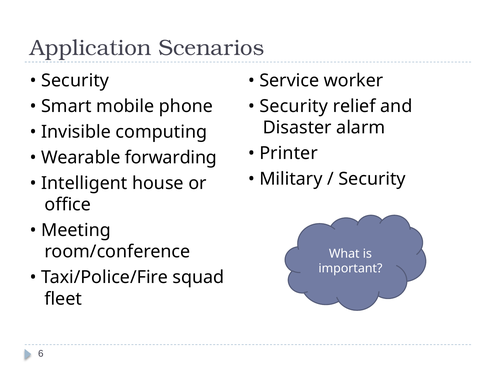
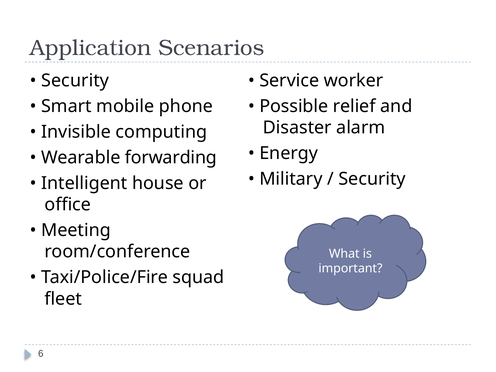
Security at (294, 106): Security -> Possible
Printer: Printer -> Energy
